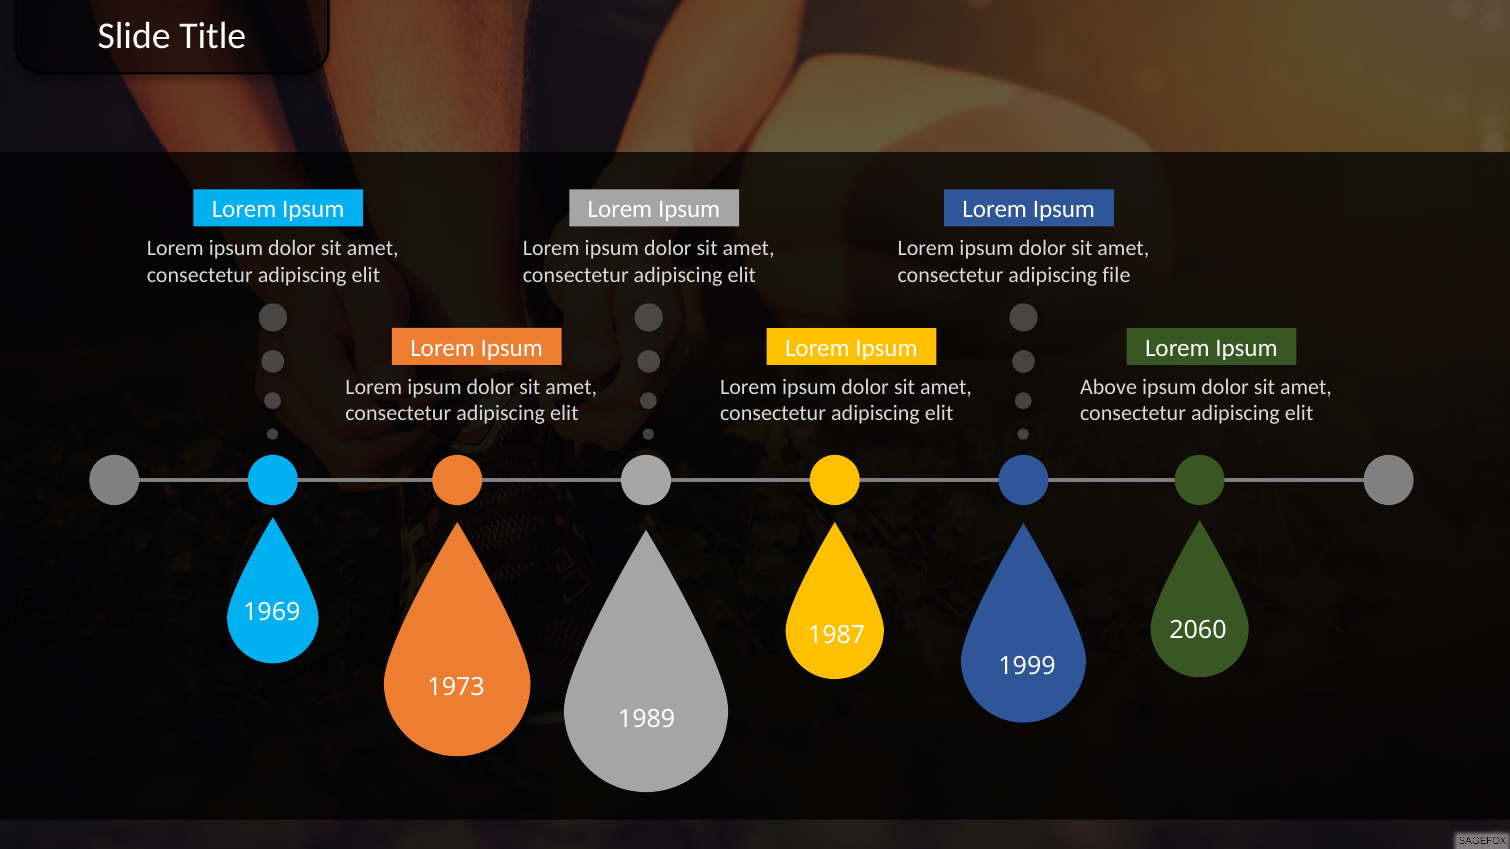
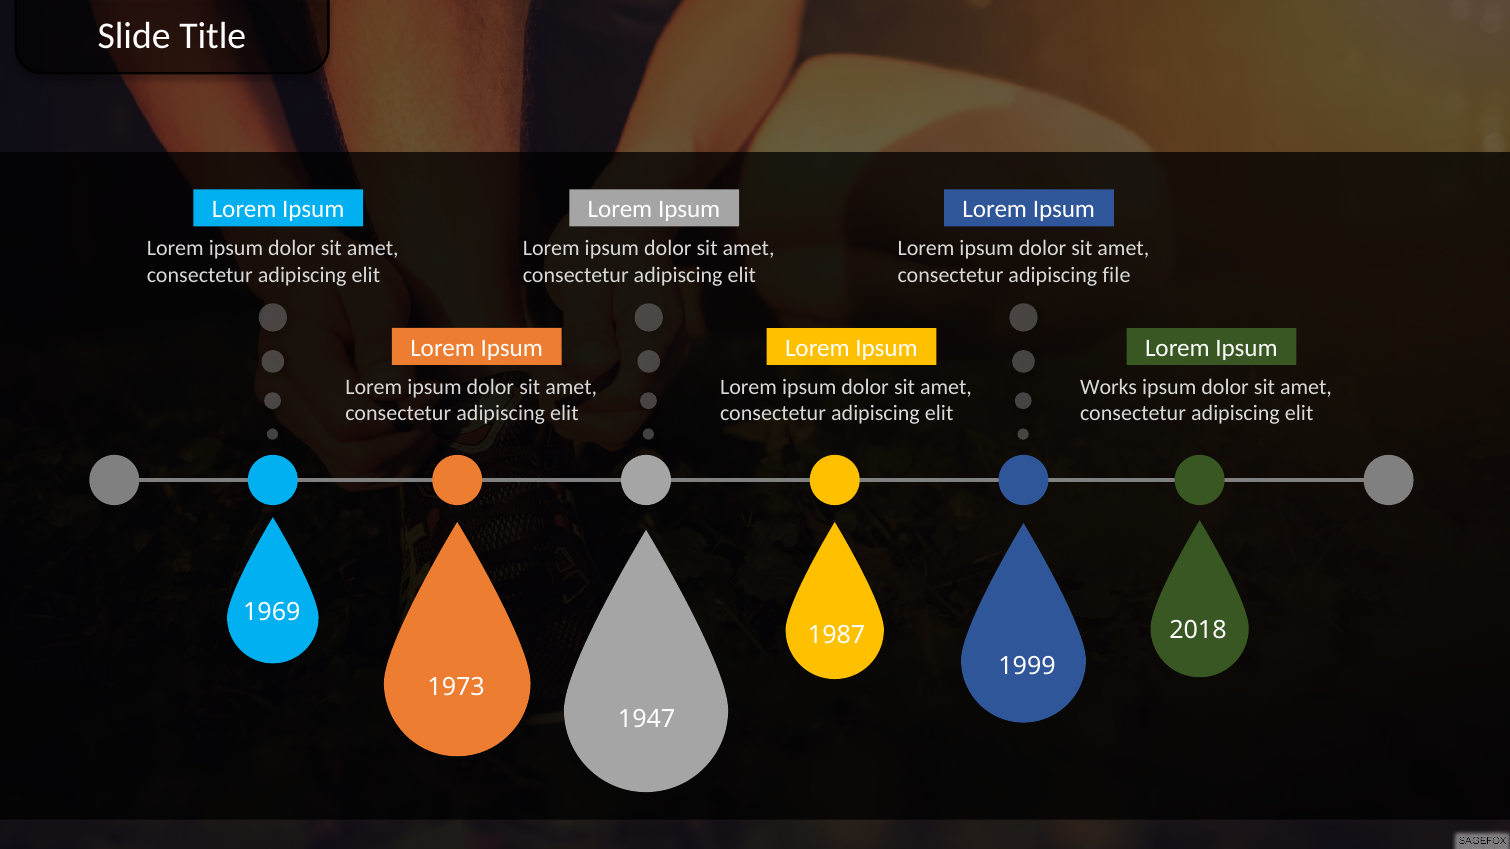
Above: Above -> Works
2060: 2060 -> 2018
1989: 1989 -> 1947
